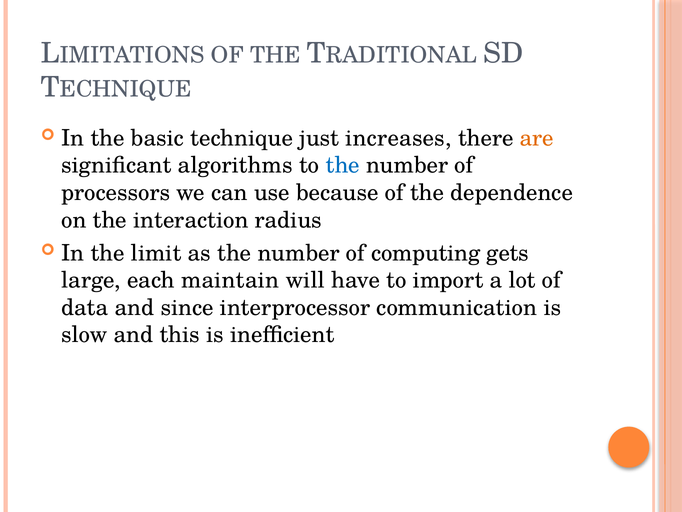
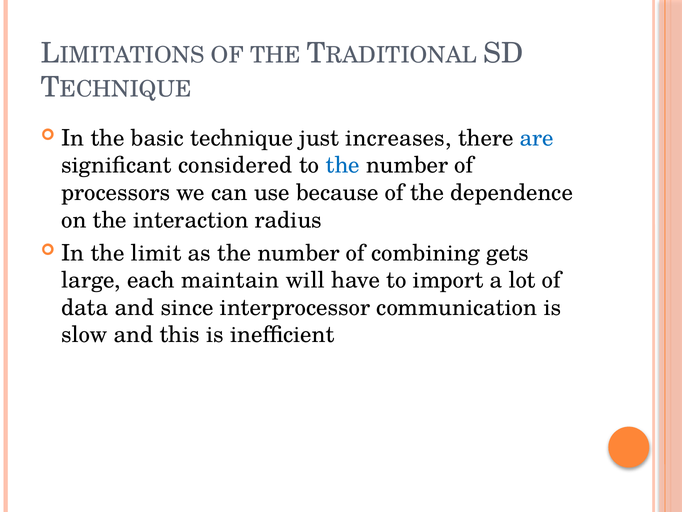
are colour: orange -> blue
algorithms: algorithms -> considered
computing: computing -> combining
